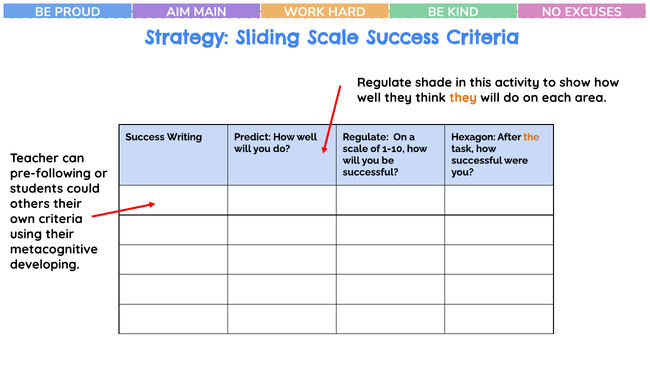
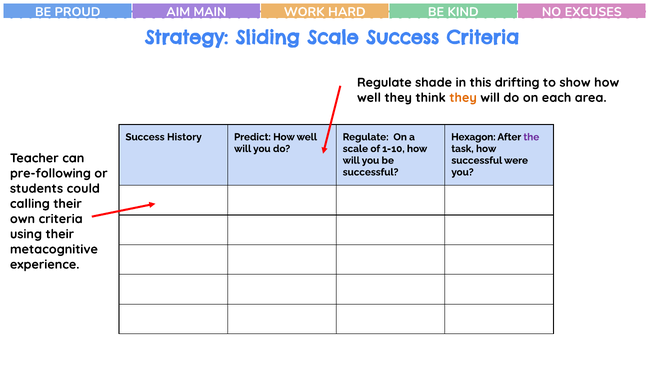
activity: activity -> drifting
Writing: Writing -> History
the colour: orange -> purple
others: others -> calling
developing: developing -> experience
